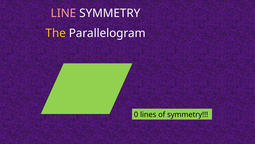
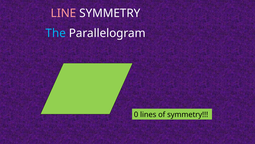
The colour: yellow -> light blue
